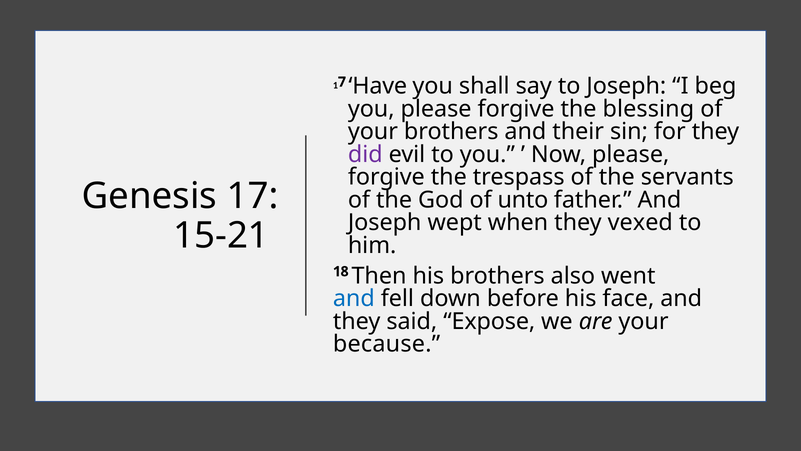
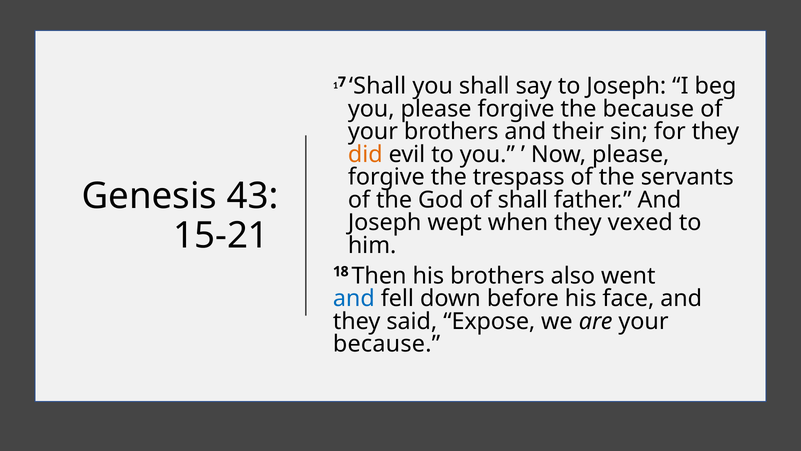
Have at (378, 86): Have -> Shall
the blessing: blessing -> because
did colour: purple -> orange
17: 17 -> 43
of unto: unto -> shall
